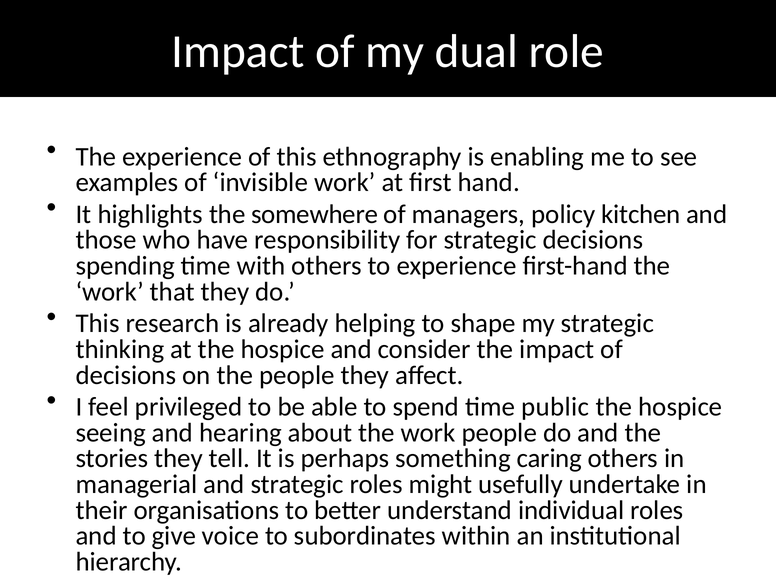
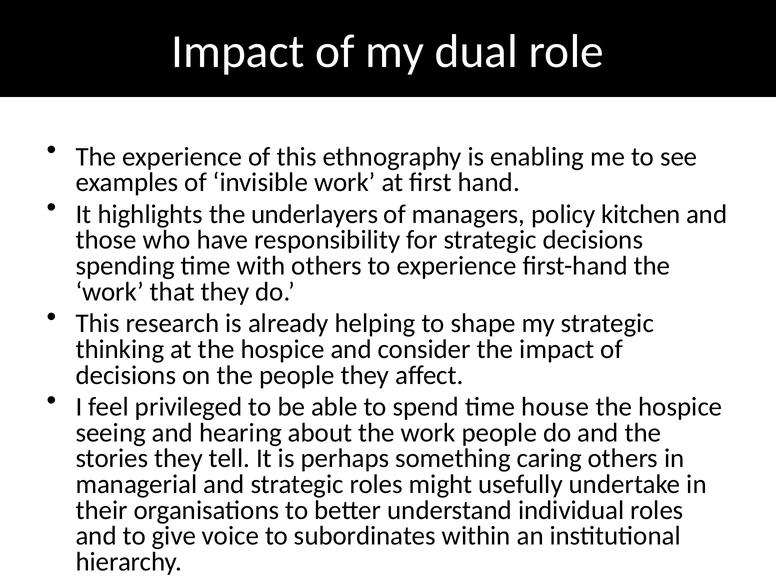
somewhere: somewhere -> underlayers
public: public -> house
